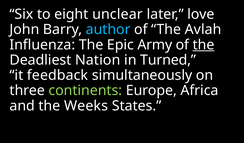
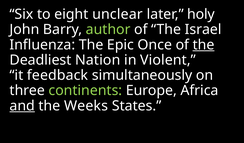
love: love -> holy
author colour: light blue -> light green
Avlah: Avlah -> Israel
Army: Army -> Once
Turned: Turned -> Violent
and underline: none -> present
